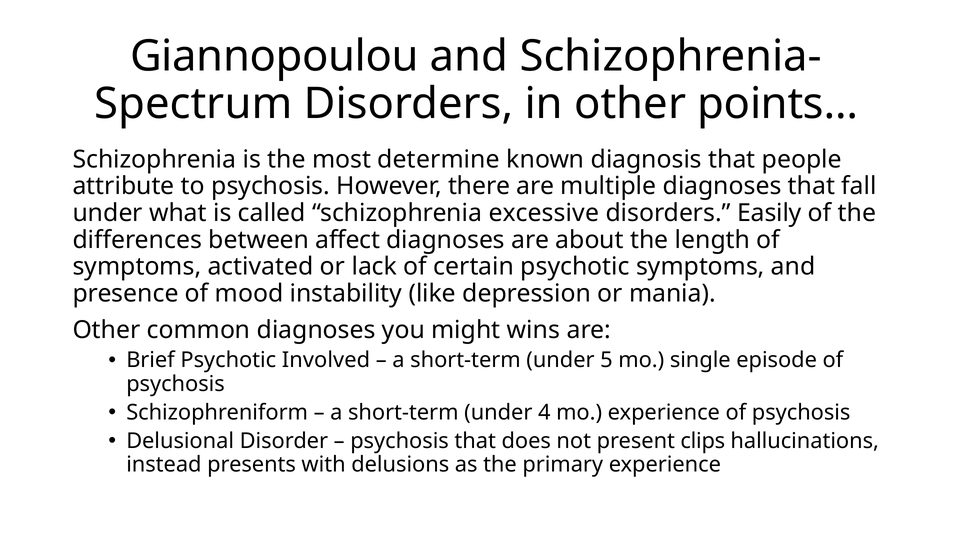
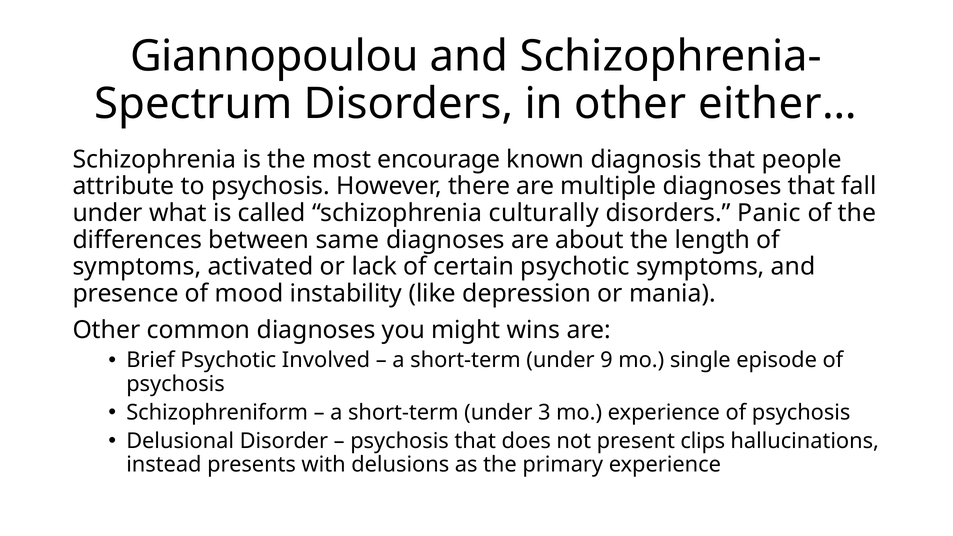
points…: points… -> either…
determine: determine -> encourage
excessive: excessive -> culturally
Easily: Easily -> Panic
affect: affect -> same
5: 5 -> 9
4: 4 -> 3
